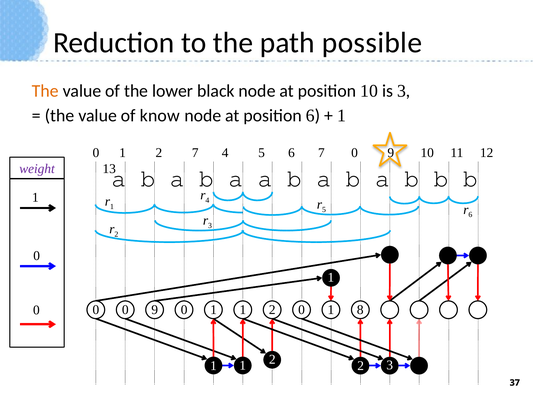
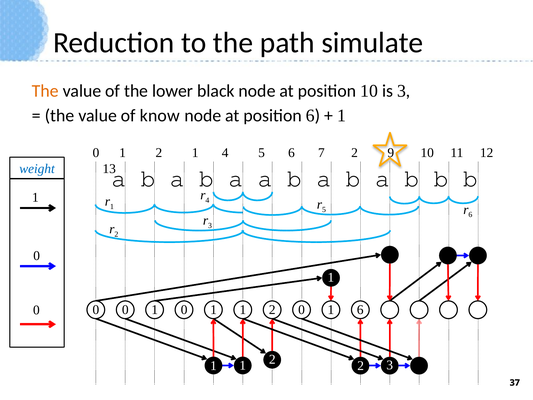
possible: possible -> simulate
0 1 2 7: 7 -> 1
7 0: 0 -> 2
weight colour: purple -> blue
0 0 9: 9 -> 1
1 8: 8 -> 6
